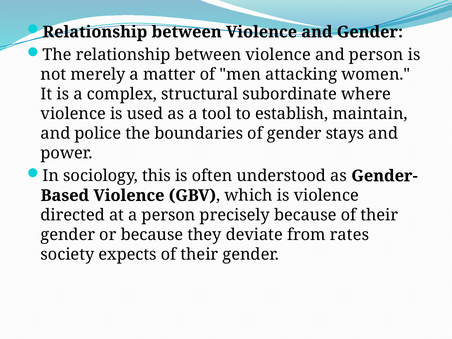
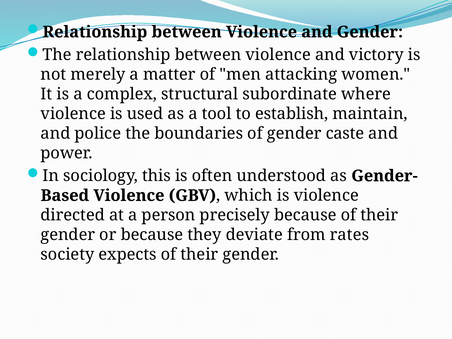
and person: person -> victory
stays: stays -> caste
